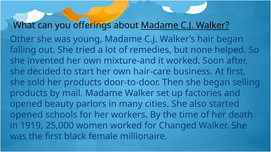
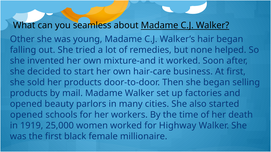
offerings: offerings -> seamless
Changed: Changed -> Highway
